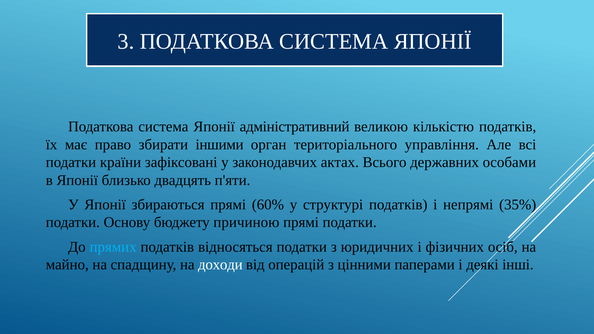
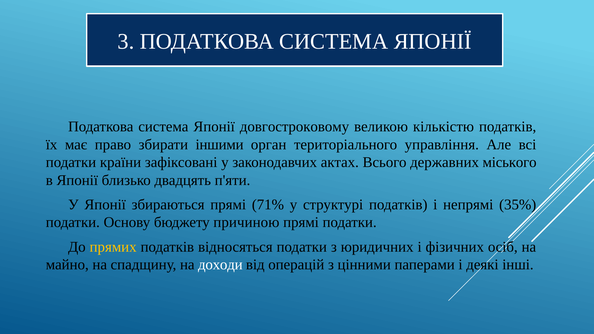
адміністративний: адміністративний -> довгостроковому
особами: особами -> міського
60%: 60% -> 71%
прямих colour: light blue -> yellow
